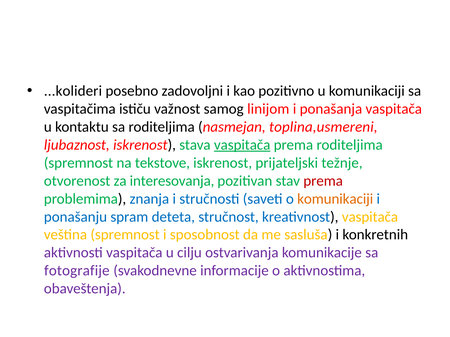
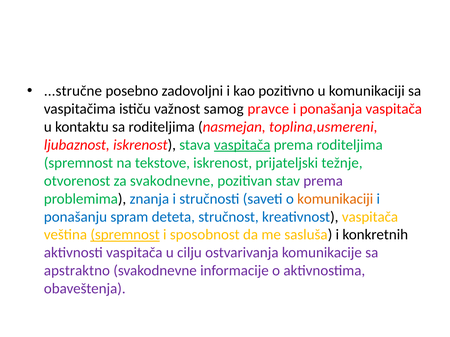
...kolideri: ...kolideri -> ...stručne
linijom: linijom -> pravce
za interesovanja: interesovanja -> svakodnevne
prema at (323, 181) colour: red -> purple
spremnost at (125, 235) underline: none -> present
fotografije: fotografije -> apstraktno
